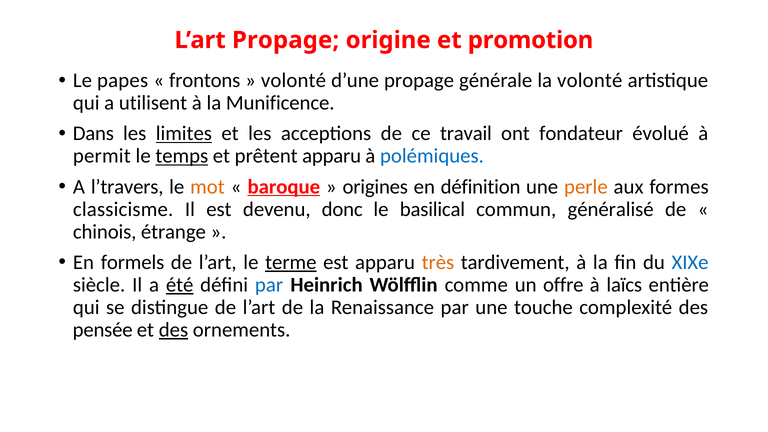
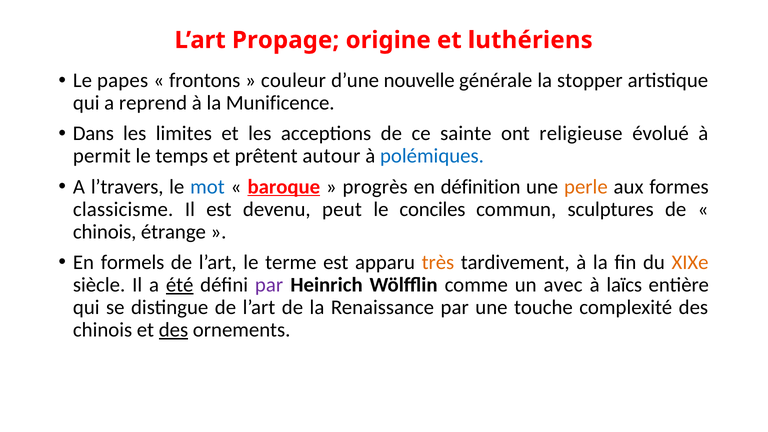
promotion: promotion -> luthériens
volonté at (293, 81): volonté -> couleur
d’une propage: propage -> nouvelle
la volonté: volonté -> stopper
utilisent: utilisent -> reprend
limites underline: present -> none
travail: travail -> sainte
fondateur: fondateur -> religieuse
temps underline: present -> none
prêtent apparu: apparu -> autour
mot colour: orange -> blue
origines: origines -> progrès
donc: donc -> peut
basilical: basilical -> conciles
généralisé: généralisé -> sculptures
terme underline: present -> none
XIXe colour: blue -> orange
par at (269, 285) colour: blue -> purple
offre: offre -> avec
pensée at (103, 330): pensée -> chinois
